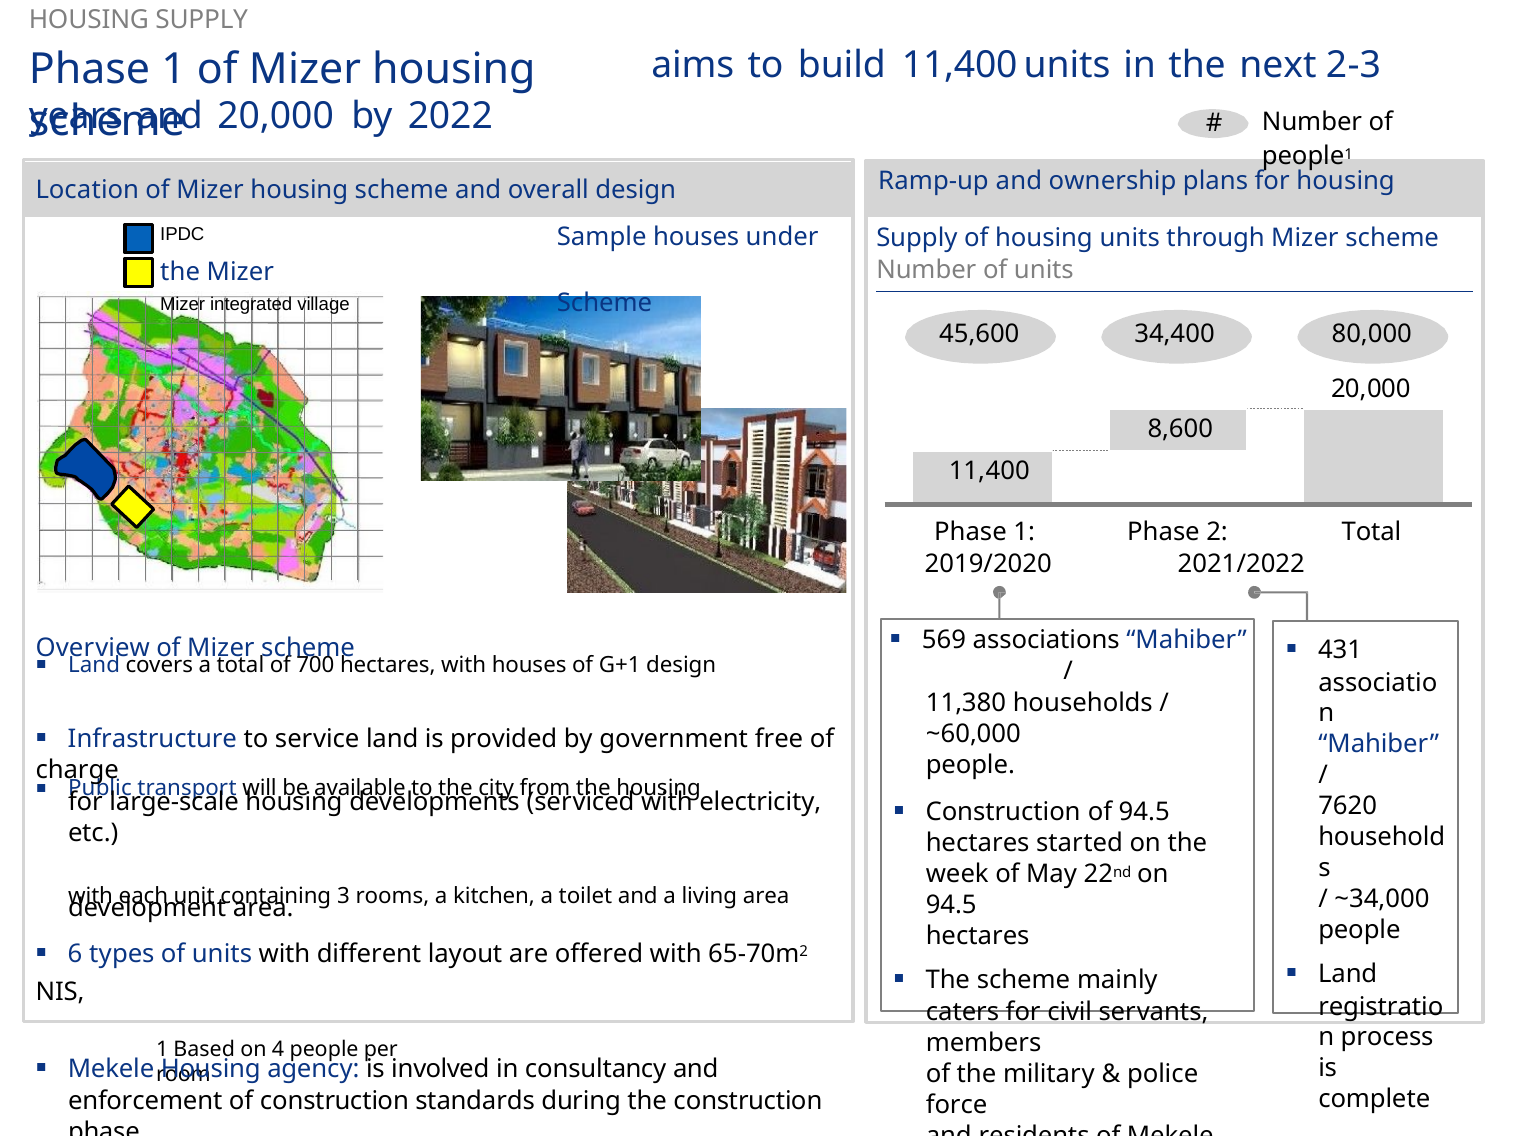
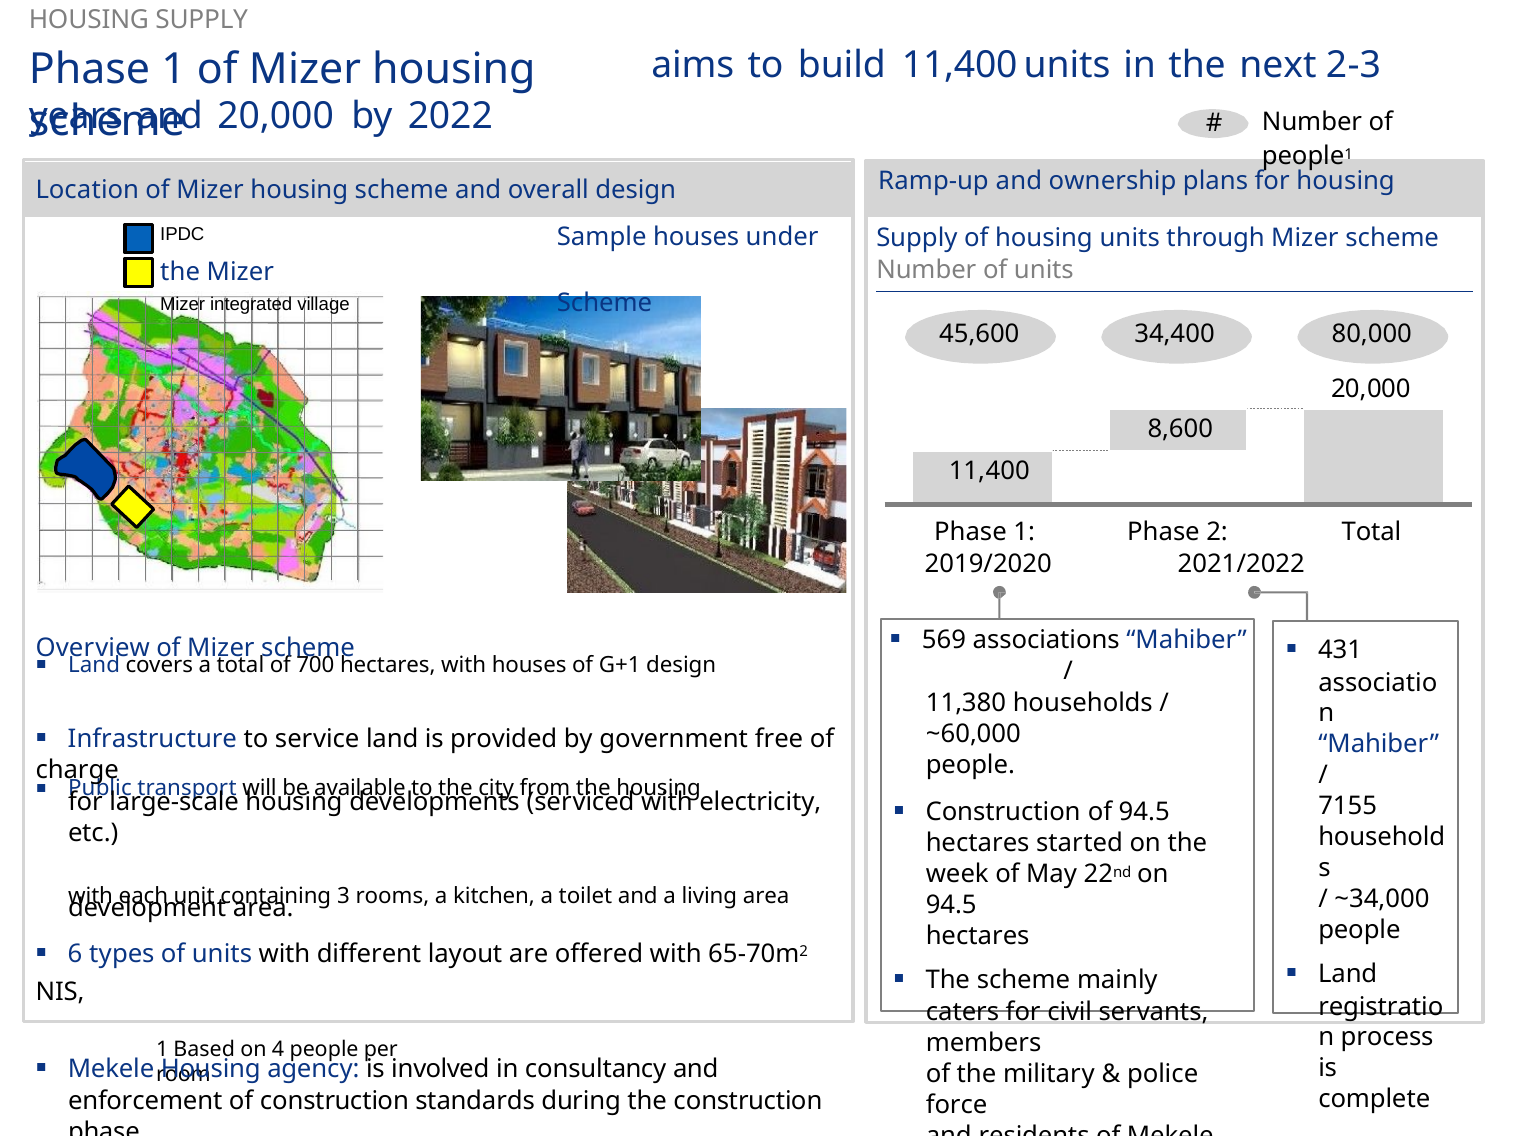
7620: 7620 -> 7155
